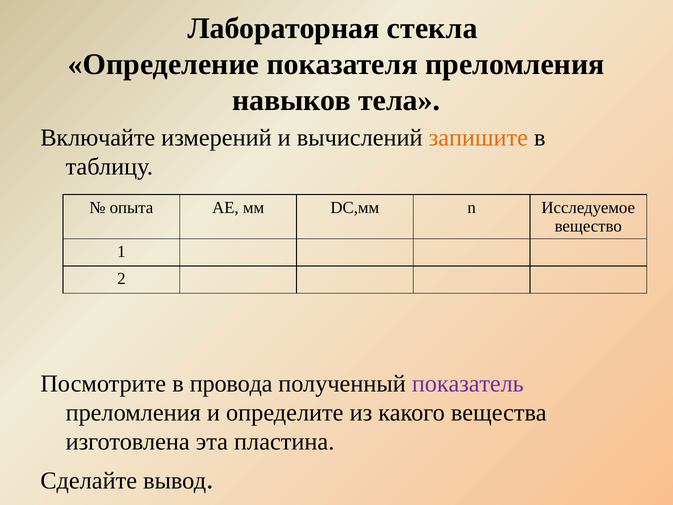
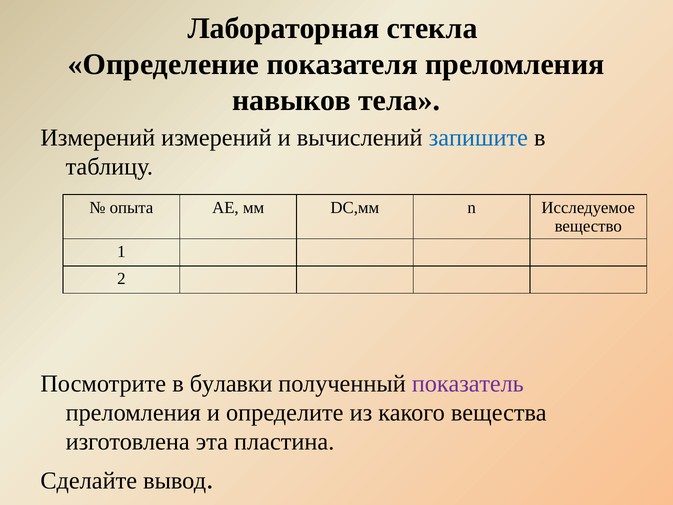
Включайте at (98, 137): Включайте -> Измерений
запишите colour: orange -> blue
провода: провода -> булавки
